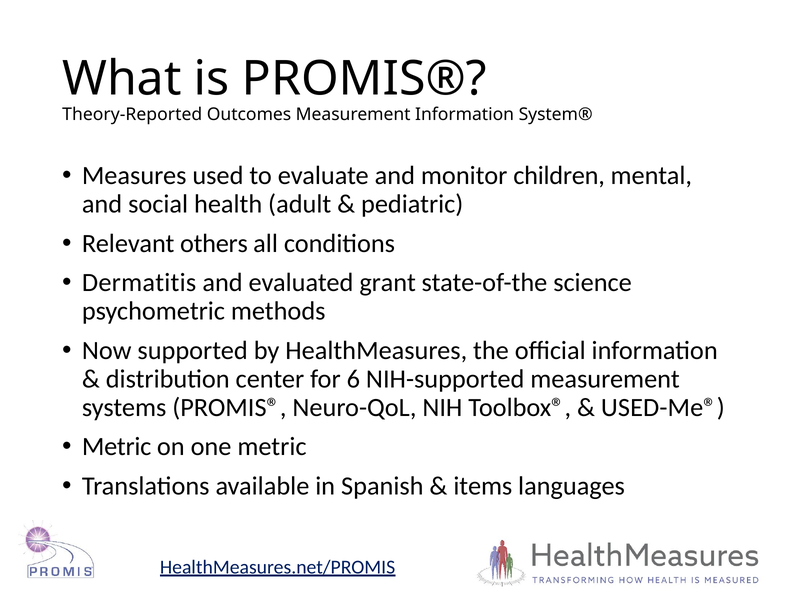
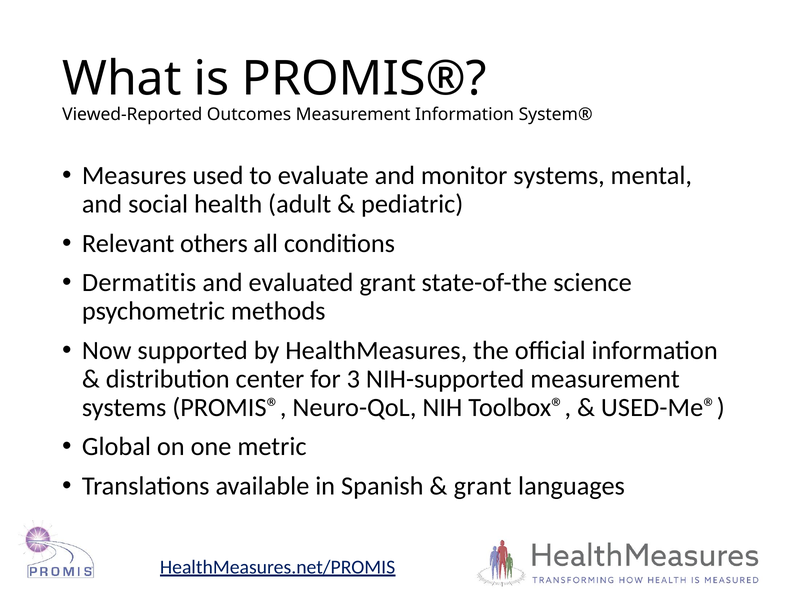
Theory-Reported: Theory-Reported -> Viewed-Reported
monitor children: children -> systems
6: 6 -> 3
Metric at (117, 447): Metric -> Global
items at (483, 486): items -> grant
